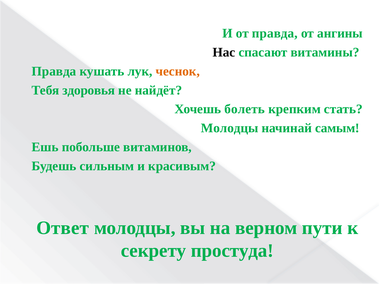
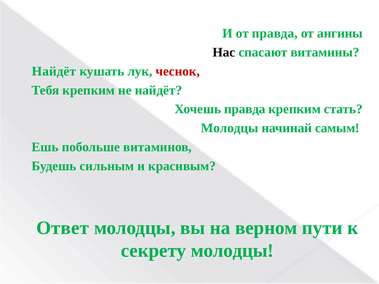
Правда at (54, 71): Правда -> Найдёт
чеснок colour: orange -> red
Тебя здоровья: здоровья -> крепким
Хочешь болеть: болеть -> правда
секрету простуда: простуда -> молодцы
